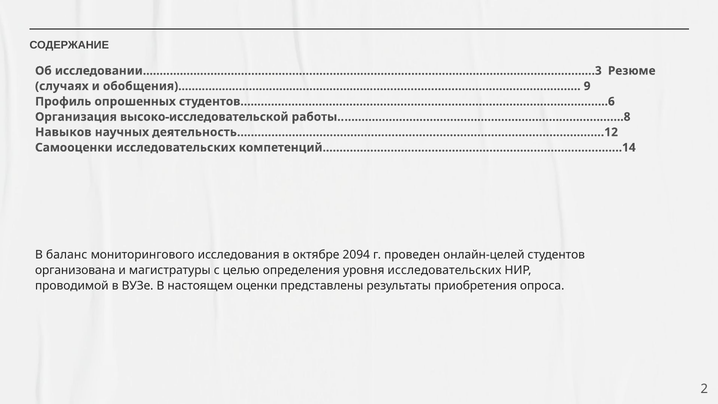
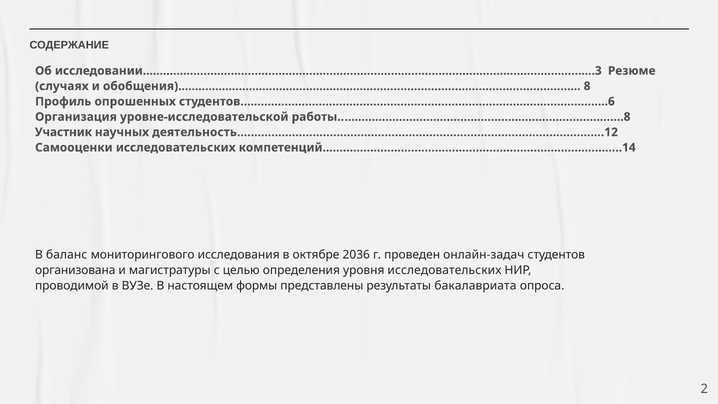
9: 9 -> 8
высоко-исследовательской: высоко-исследовательской -> уровне-исследовательской
Навыков: Навыков -> Участник
2094: 2094 -> 2036
онлайн-целей: онлайн-целей -> онлайн-задач
оценки: оценки -> формы
приобретения: приобретения -> бакалавриата
